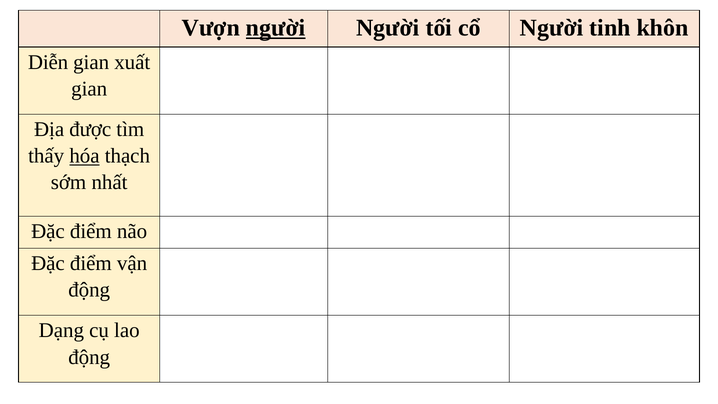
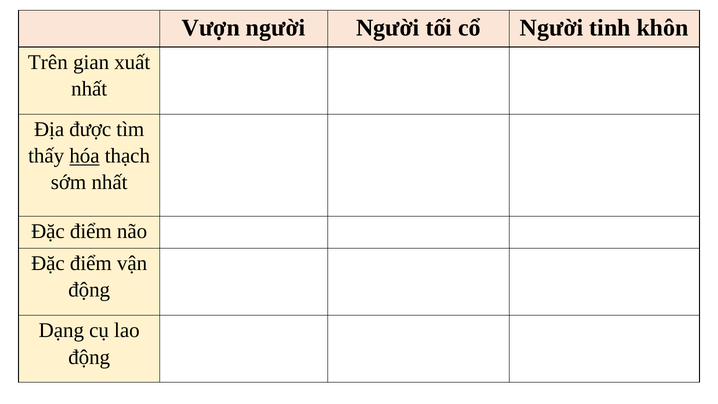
người at (276, 28) underline: present -> none
Diễn: Diễn -> Trên
gian at (89, 89): gian -> nhất
